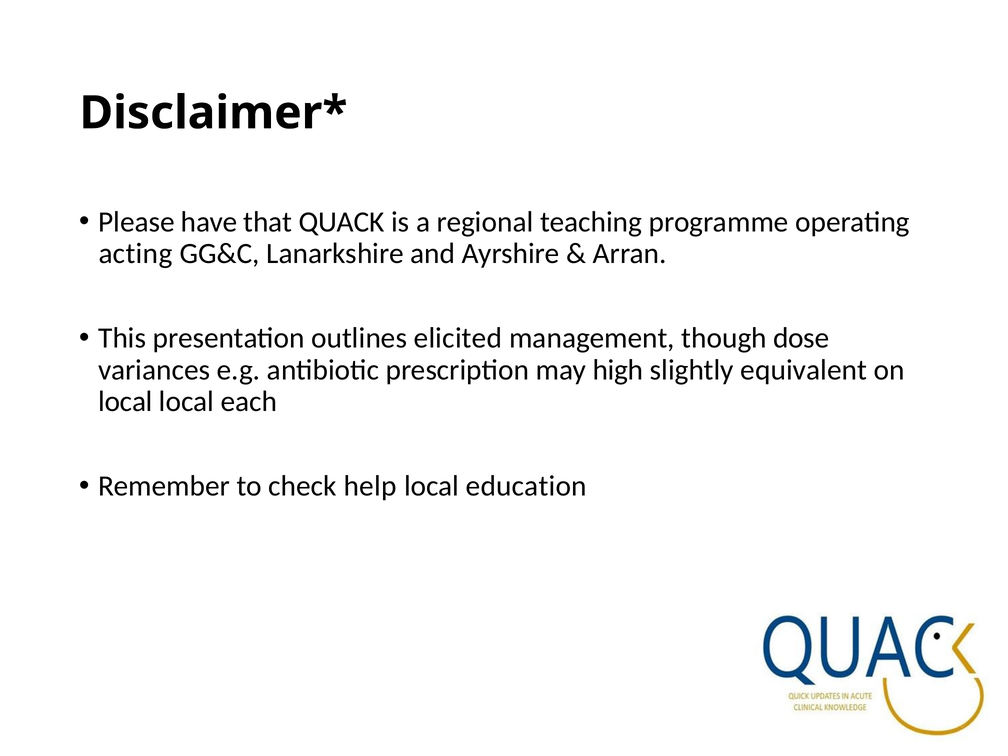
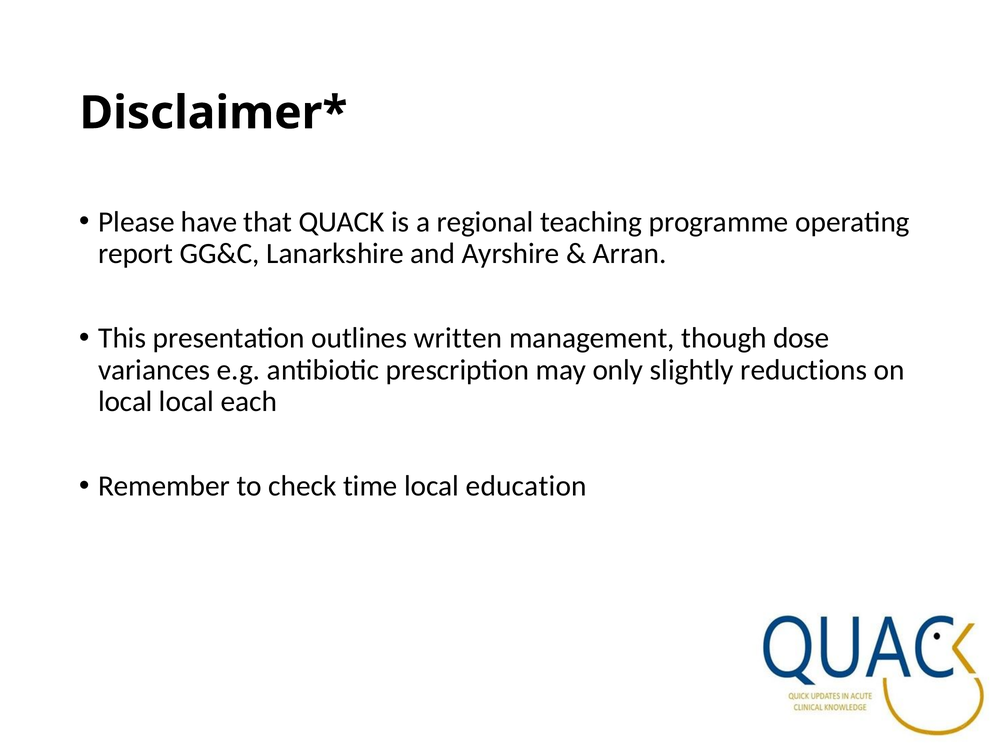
acting: acting -> report
elicited: elicited -> written
high: high -> only
equivalent: equivalent -> reductions
help: help -> time
